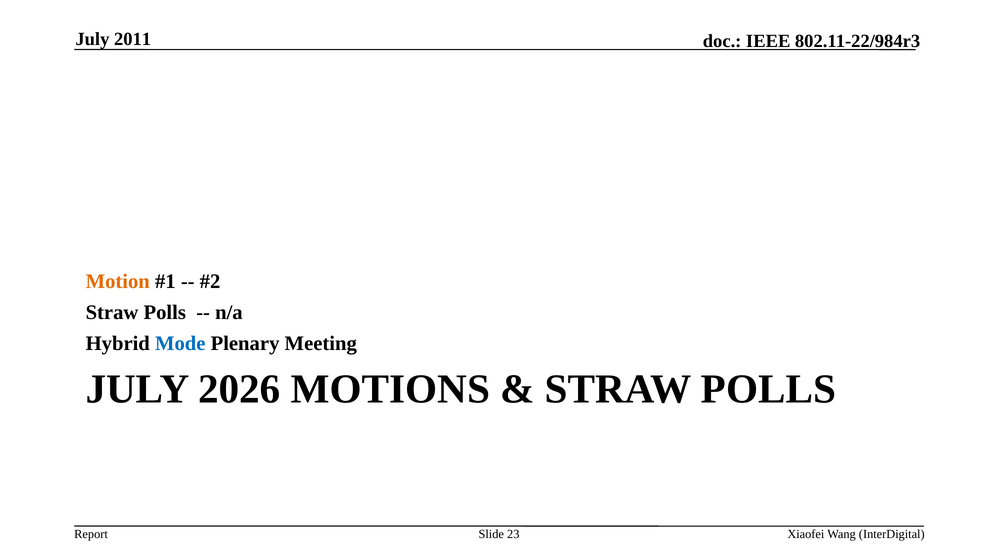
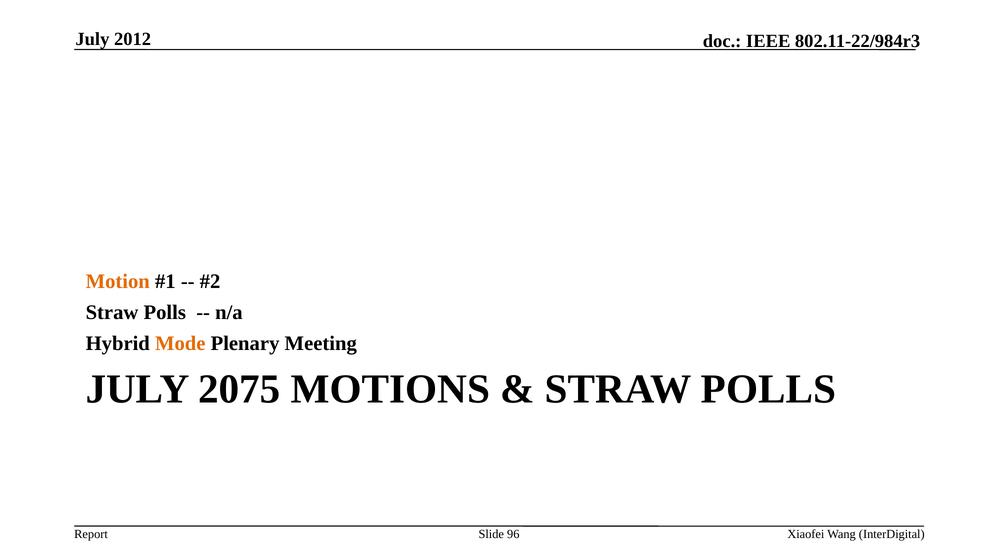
2011: 2011 -> 2012
Mode colour: blue -> orange
2026: 2026 -> 2075
23: 23 -> 96
